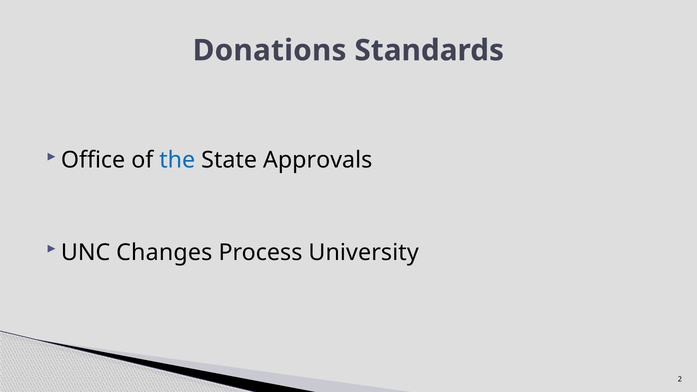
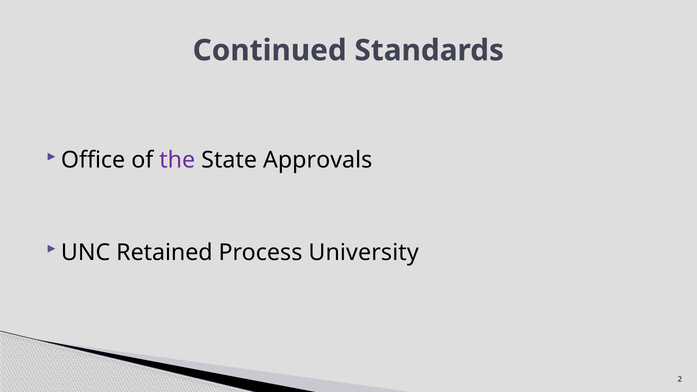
Donations: Donations -> Continued
the colour: blue -> purple
Changes: Changes -> Retained
